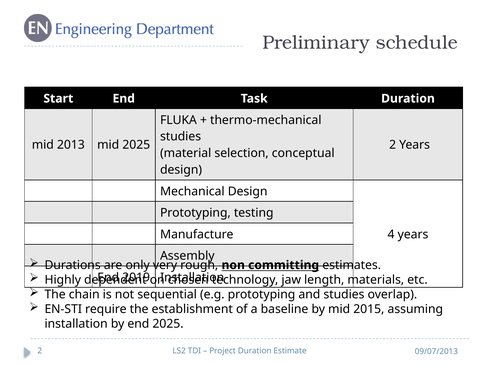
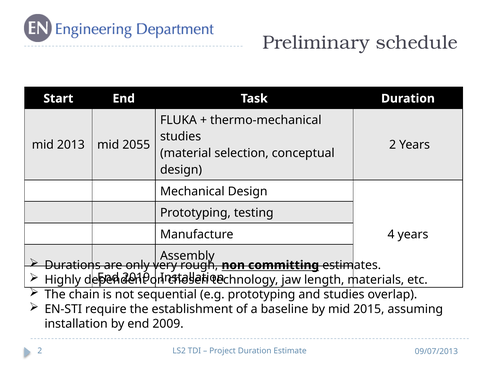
mid 2025: 2025 -> 2055
end 2025: 2025 -> 2009
